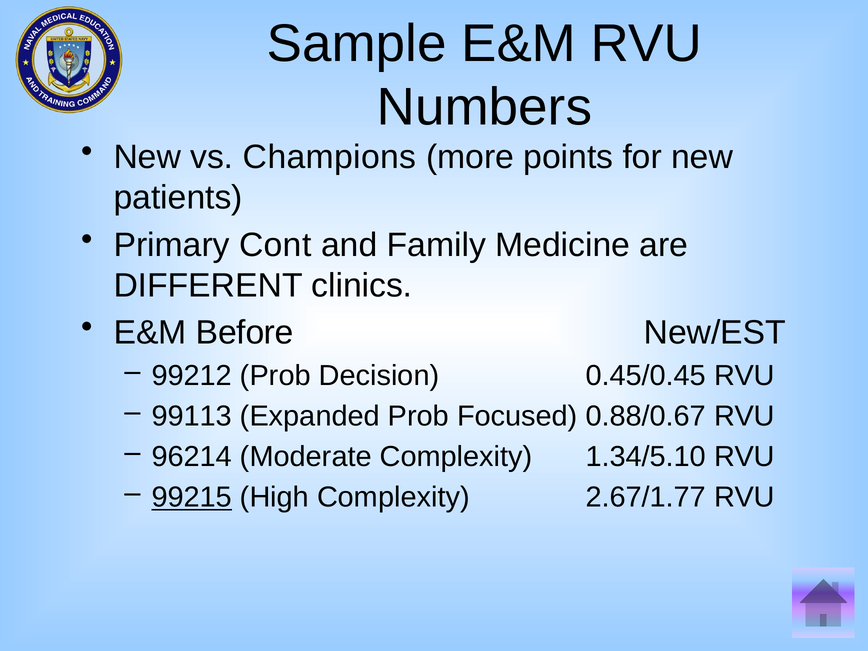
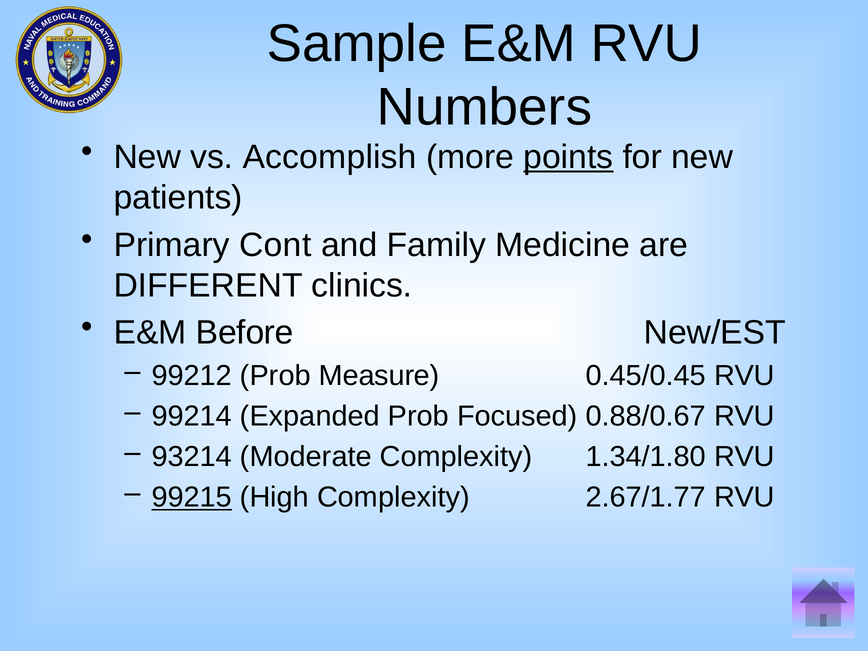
Champions: Champions -> Accomplish
points underline: none -> present
Decision: Decision -> Measure
99113: 99113 -> 99214
96214: 96214 -> 93214
1.34/5.10: 1.34/5.10 -> 1.34/1.80
